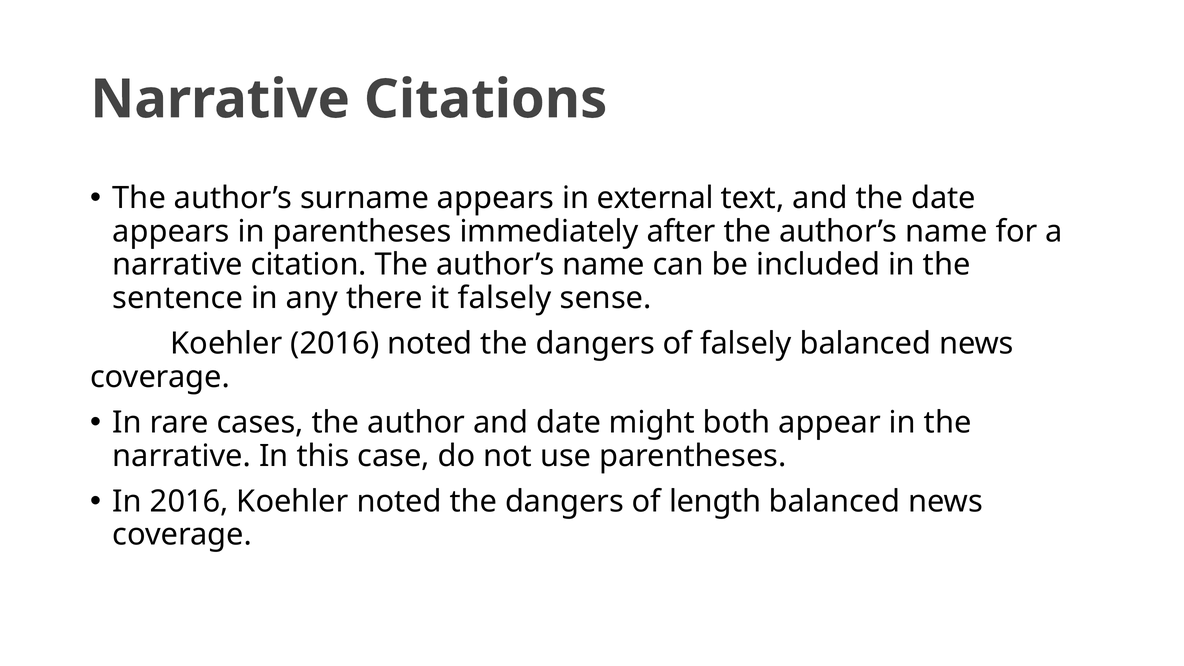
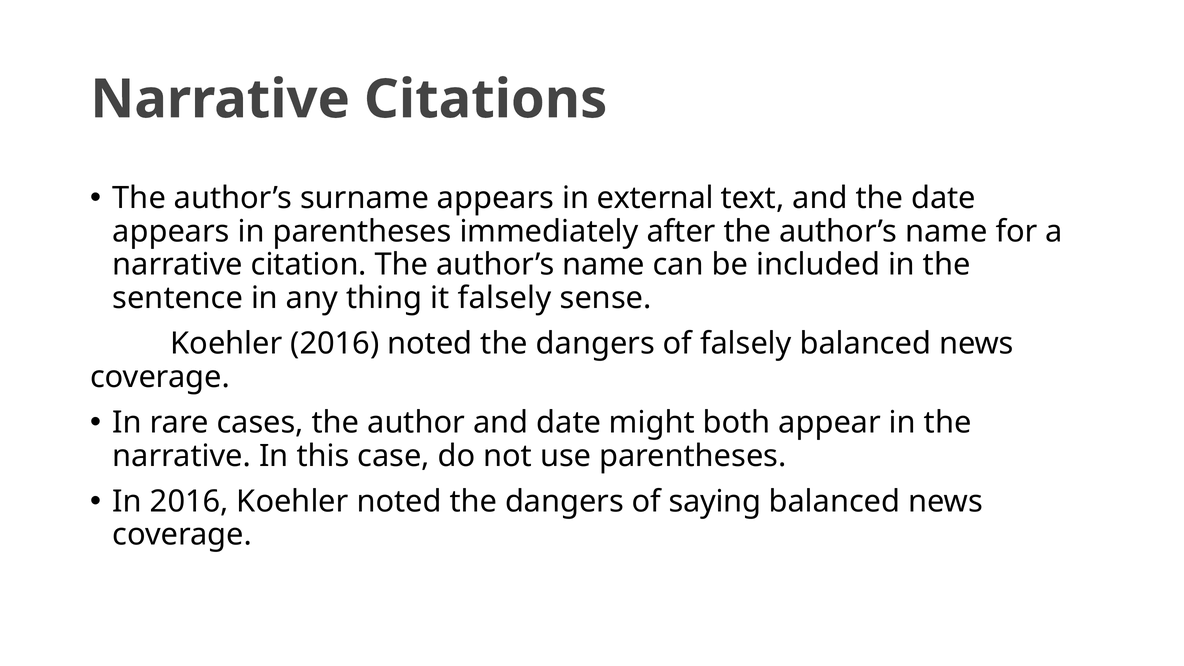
there: there -> thing
length: length -> saying
